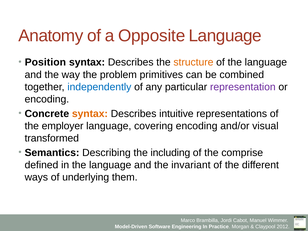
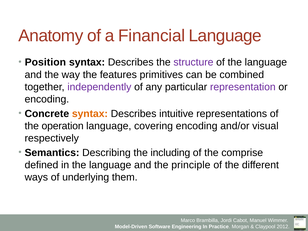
Opposite: Opposite -> Financial
structure colour: orange -> purple
problem: problem -> features
independently colour: blue -> purple
employer: employer -> operation
transformed: transformed -> respectively
invariant: invariant -> principle
